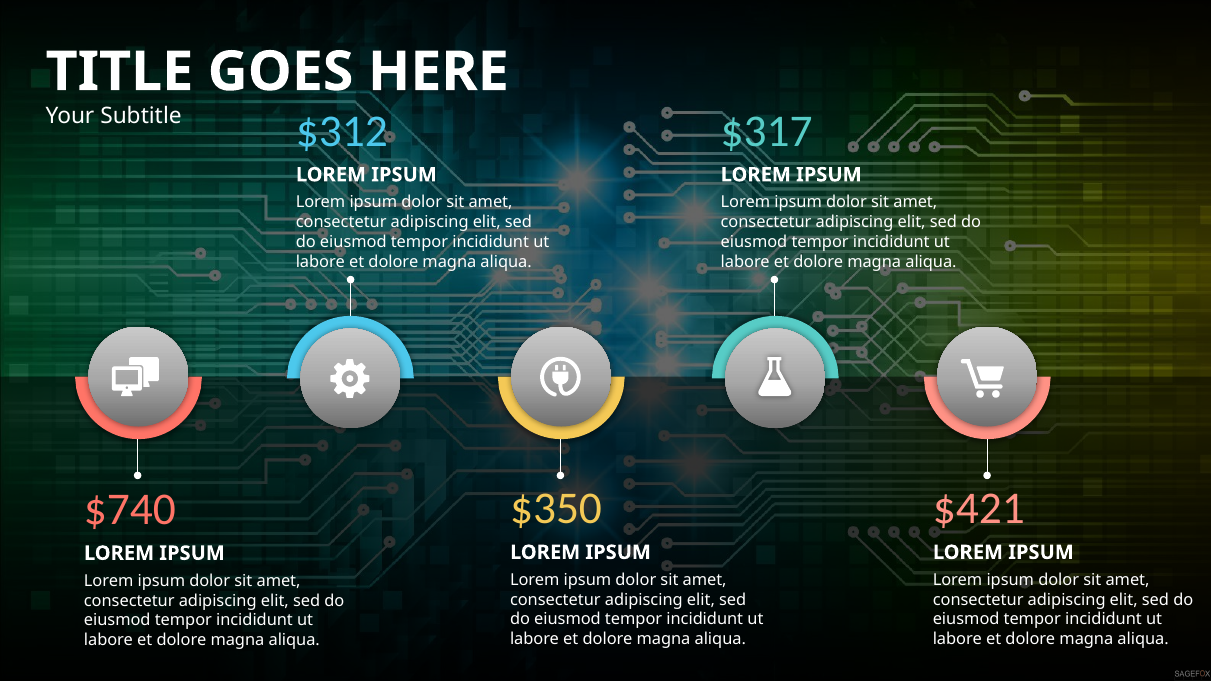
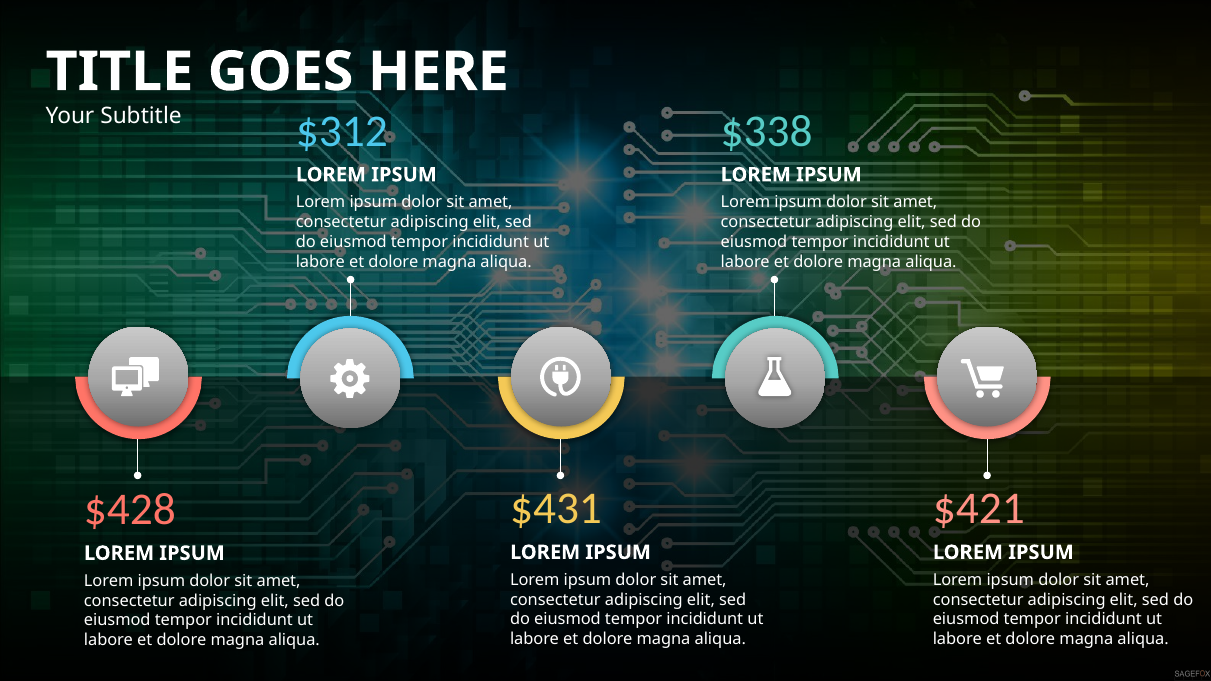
$317: $317 -> $338
$350: $350 -> $431
$740: $740 -> $428
